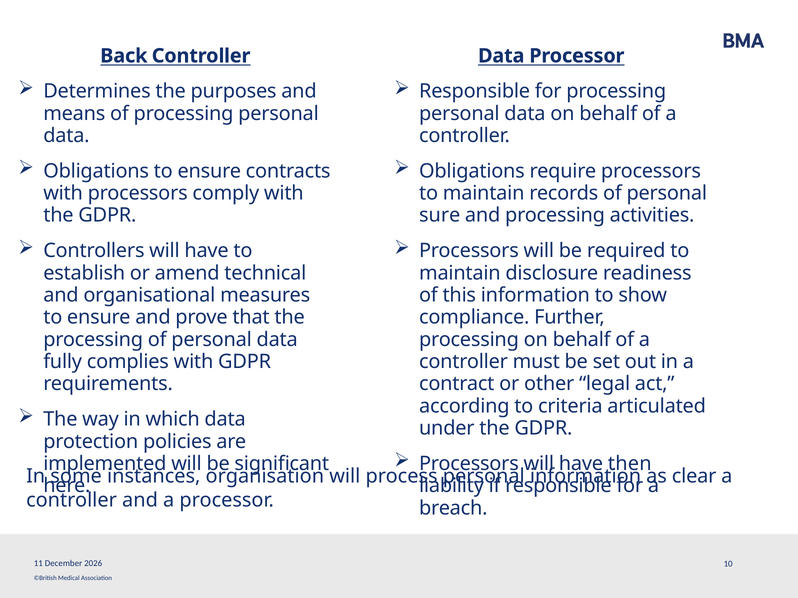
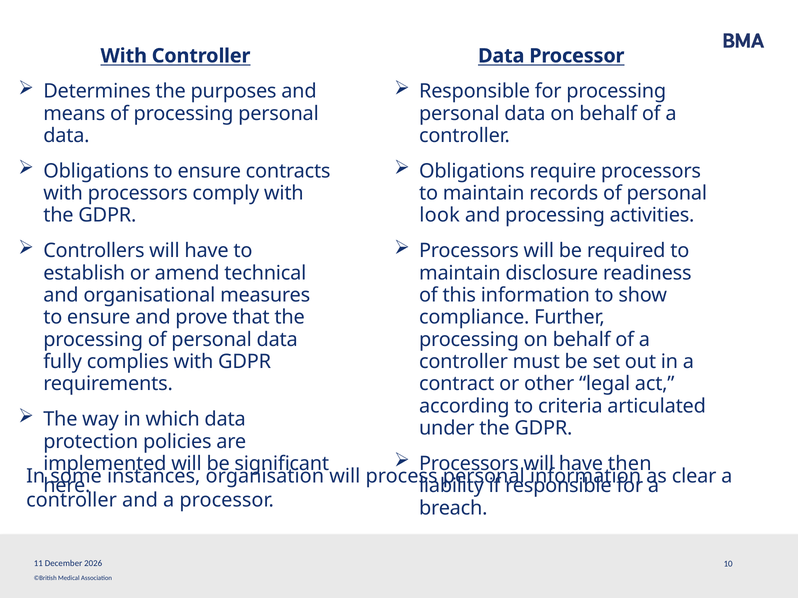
Back at (124, 56): Back -> With
sure: sure -> look
